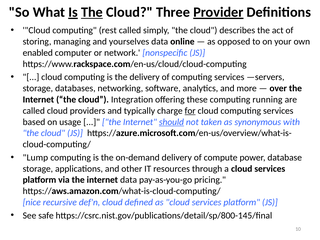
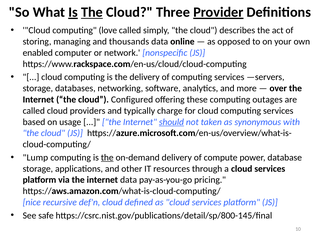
rest: rest -> love
yourselves: yourselves -> thousands
Integration: Integration -> Configured
running: running -> outages
for underline: present -> none
the at (107, 157) underline: none -> present
